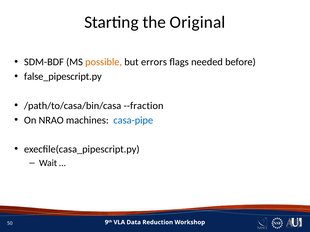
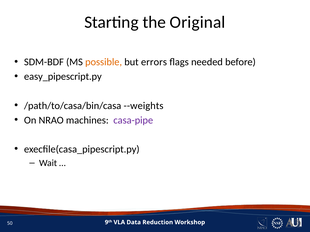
false_pipescript.py: false_pipescript.py -> easy_pipescript.py
--fraction: --fraction -> --weights
casa-pipe colour: blue -> purple
